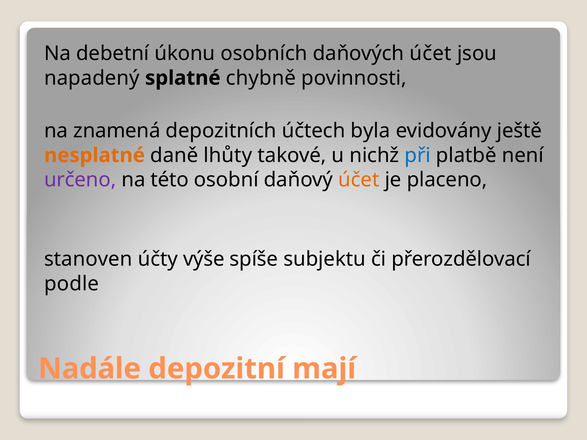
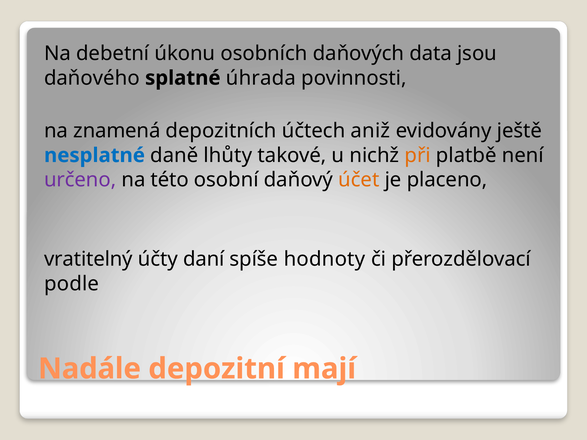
daňových účet: účet -> data
napadený: napadený -> daňového
chybně: chybně -> úhrada
byla: byla -> aniž
nesplatné colour: orange -> blue
při colour: blue -> orange
stanoven: stanoven -> vratitelný
výše: výše -> daní
subjektu: subjektu -> hodnoty
